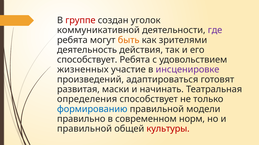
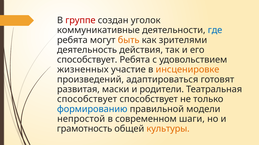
коммуникативной: коммуникативной -> коммуникативные
где colour: purple -> blue
инсценировке colour: purple -> orange
начинать: начинать -> родители
определения at (87, 100): определения -> способствует
правильно: правильно -> непростой
норм: норм -> шаги
правильной at (84, 129): правильной -> грамотность
культуры colour: red -> orange
